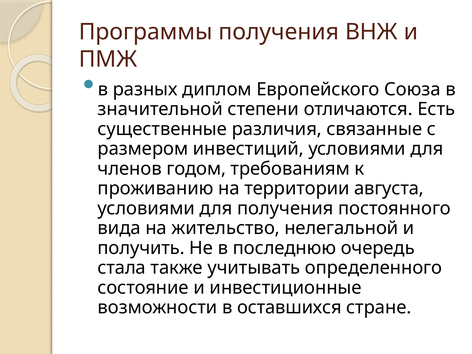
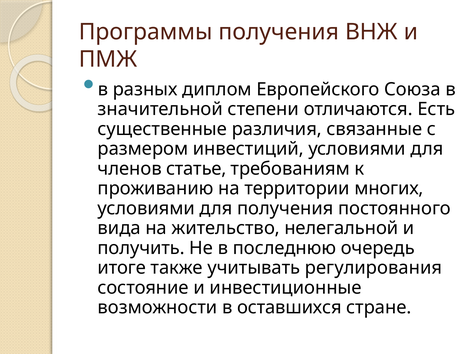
годом: годом -> статье
августа: августа -> многих
стала: стала -> итоге
определенного: определенного -> регулирования
